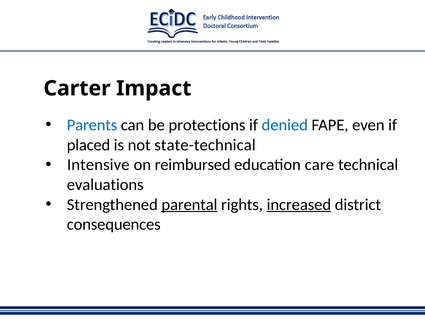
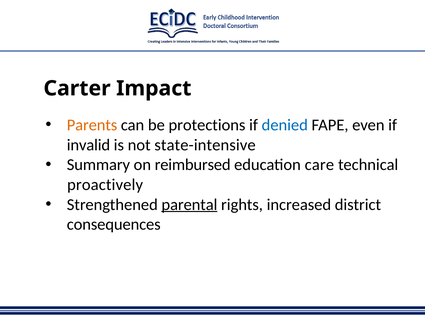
Parents colour: blue -> orange
placed: placed -> invalid
state-technical: state-technical -> state-intensive
Intensive: Intensive -> Summary
evaluations: evaluations -> proactively
increased underline: present -> none
